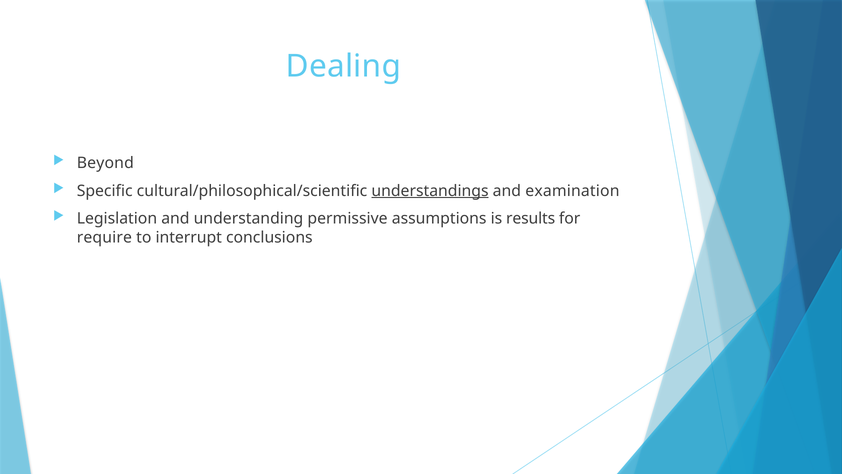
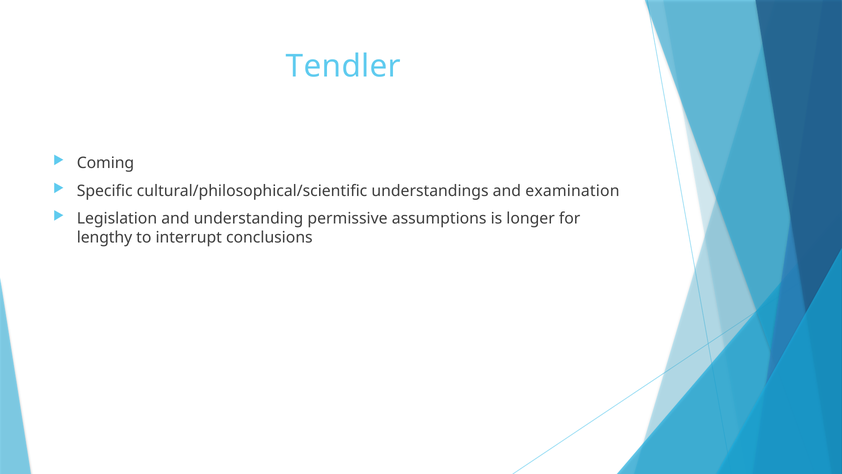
Dealing: Dealing -> Tendler
Beyond: Beyond -> Coming
understandings underline: present -> none
results: results -> longer
require: require -> lengthy
